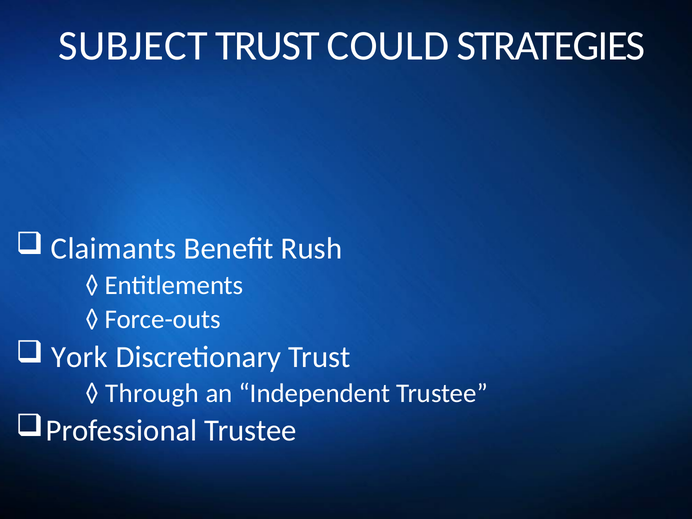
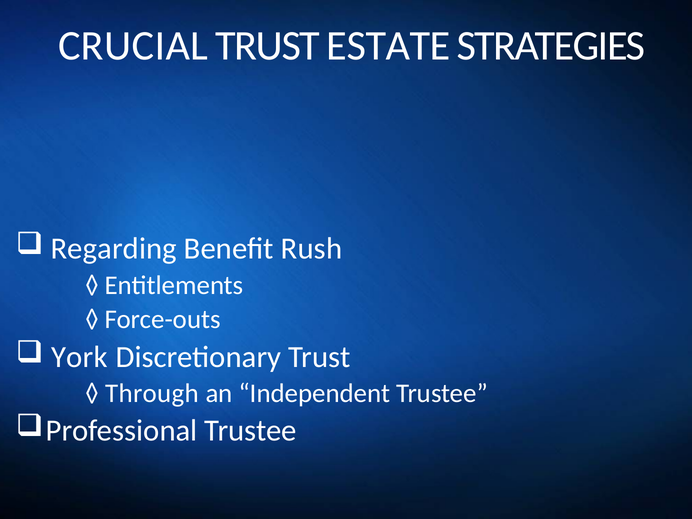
SUBJECT: SUBJECT -> CRUCIAL
COULD: COULD -> ESTATE
Claimants: Claimants -> Regarding
